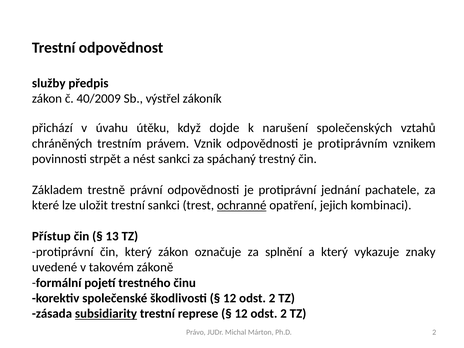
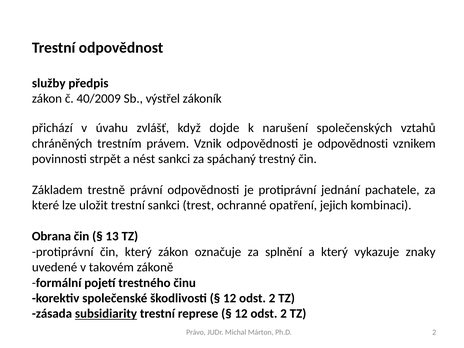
útěku: útěku -> zvlášť
je protiprávním: protiprávním -> odpovědnosti
ochranné underline: present -> none
Přístup: Přístup -> Obrana
